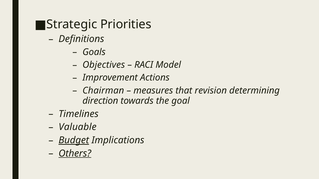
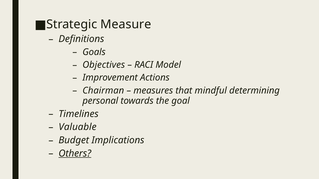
Priorities: Priorities -> Measure
revision: revision -> mindful
direction: direction -> personal
Budget underline: present -> none
